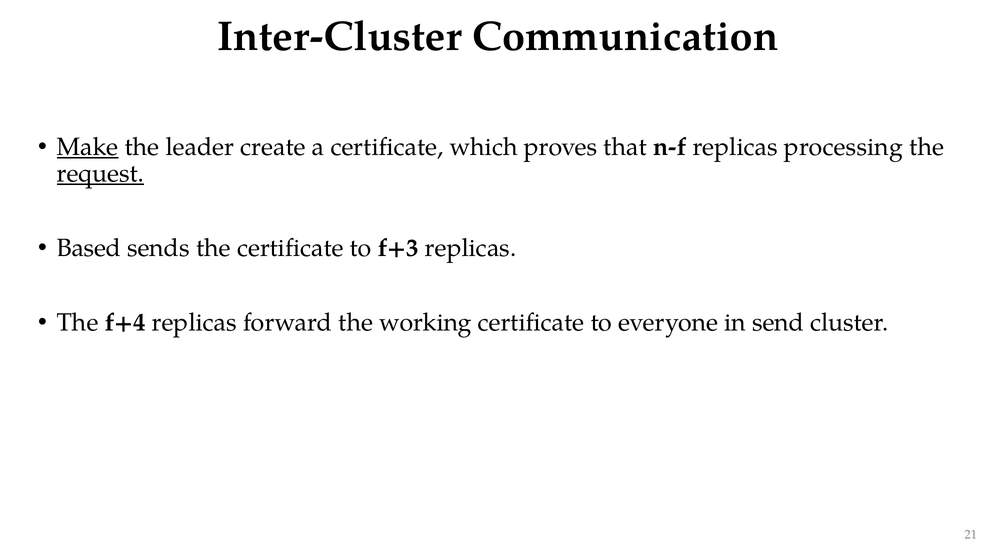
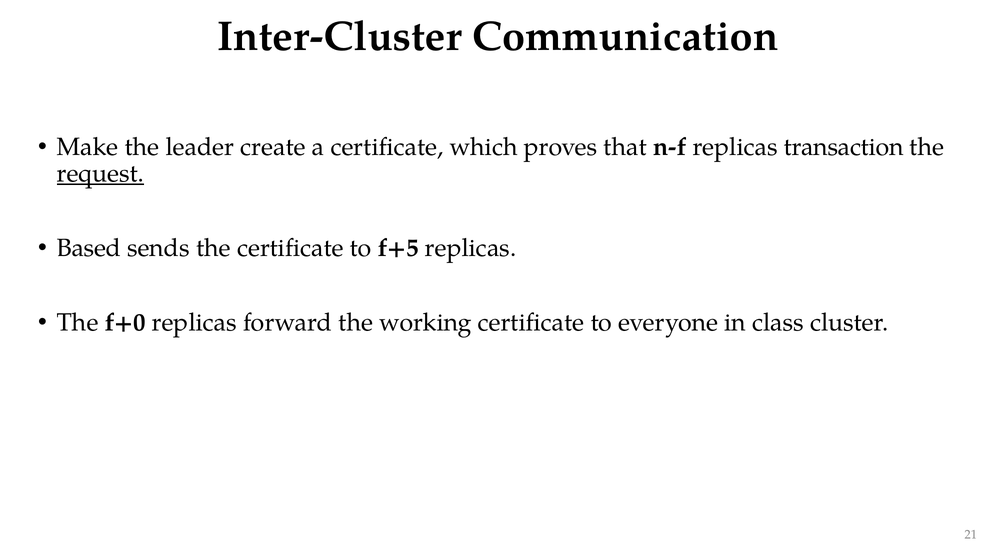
Make underline: present -> none
processing: processing -> transaction
f+3: f+3 -> f+5
f+4: f+4 -> f+0
send: send -> class
